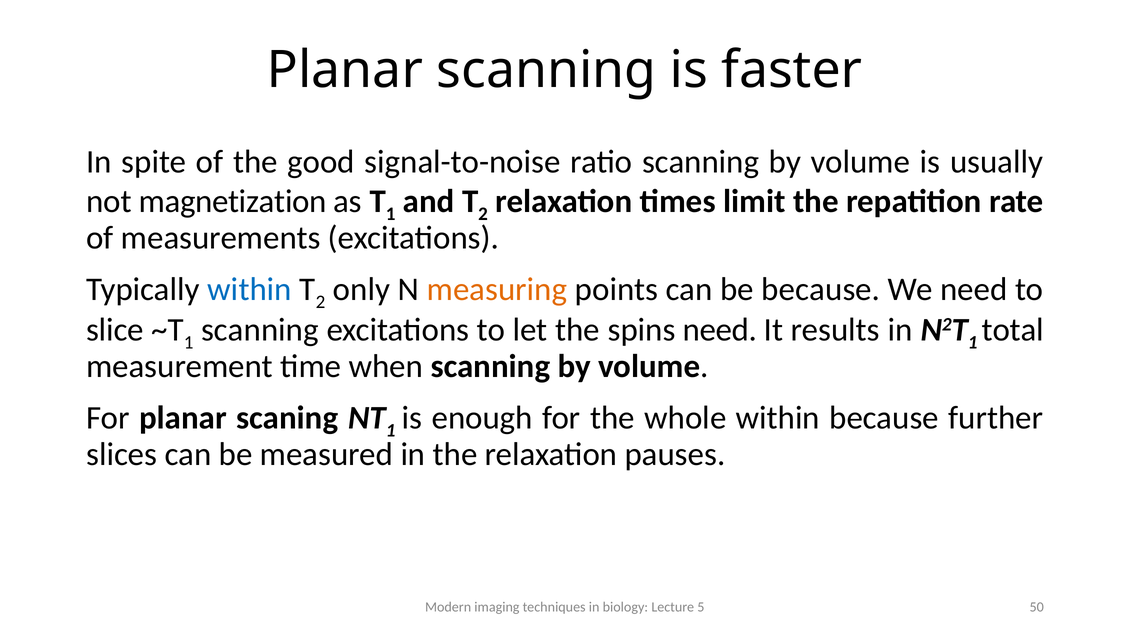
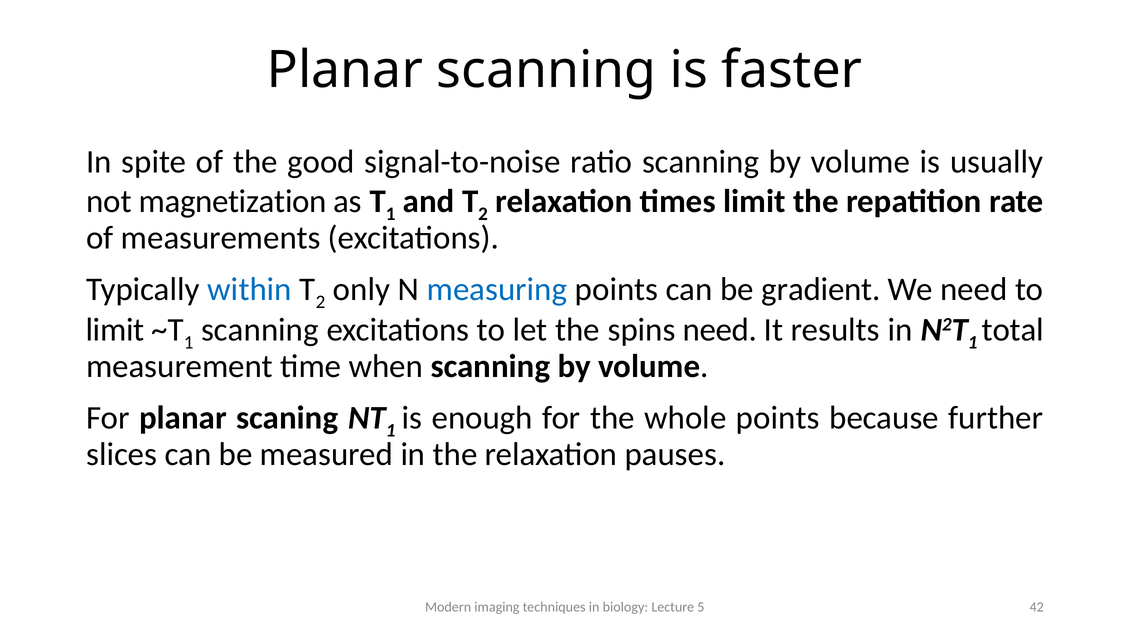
measuring colour: orange -> blue
be because: because -> gradient
slice at (115, 329): slice -> limit
whole within: within -> points
50: 50 -> 42
